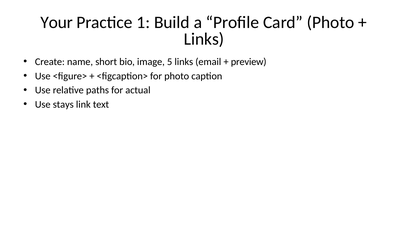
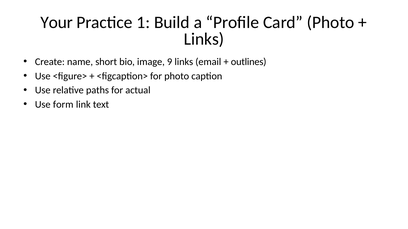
5: 5 -> 9
preview: preview -> outlines
stays: stays -> form
